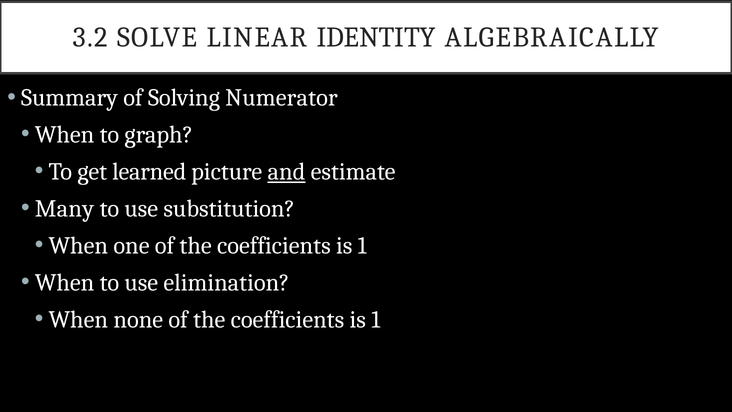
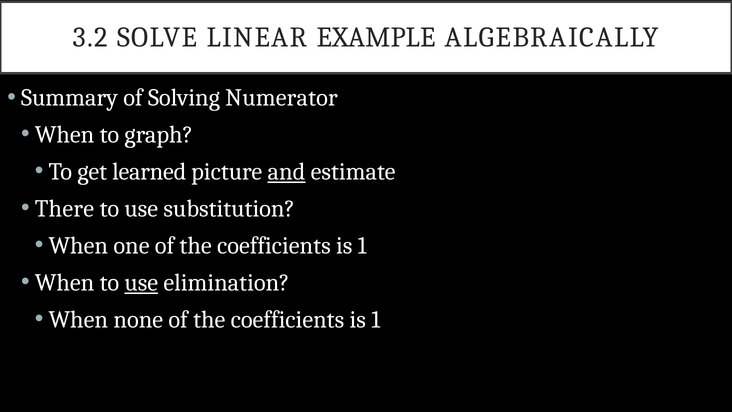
IDENTITY: IDENTITY -> EXAMPLE
Many: Many -> There
use at (141, 282) underline: none -> present
